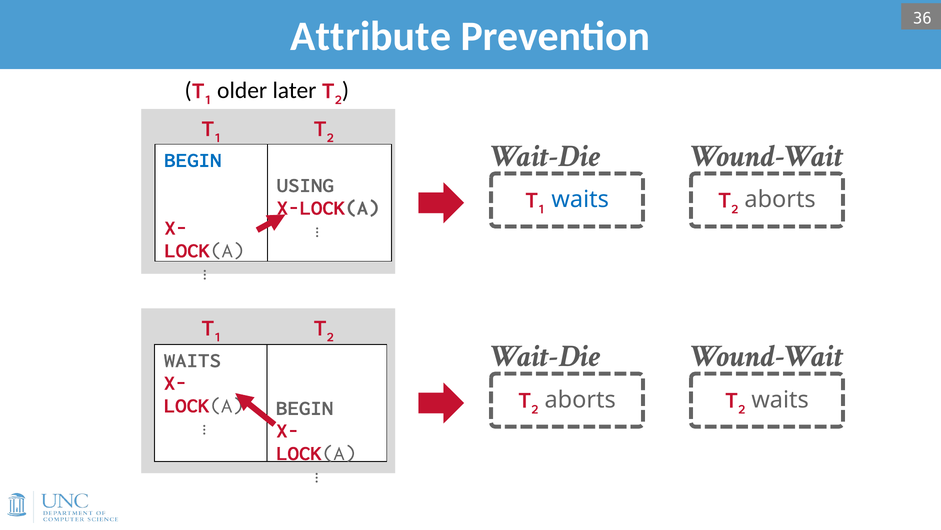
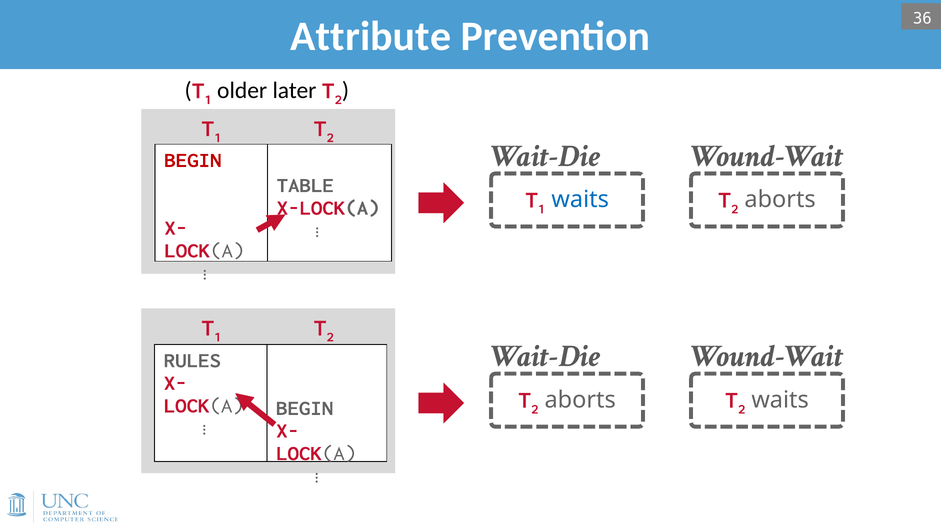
BEGIN at (193, 160) colour: blue -> red
USING: USING -> TABLE
WAITS at (192, 360): WAITS -> RULES
